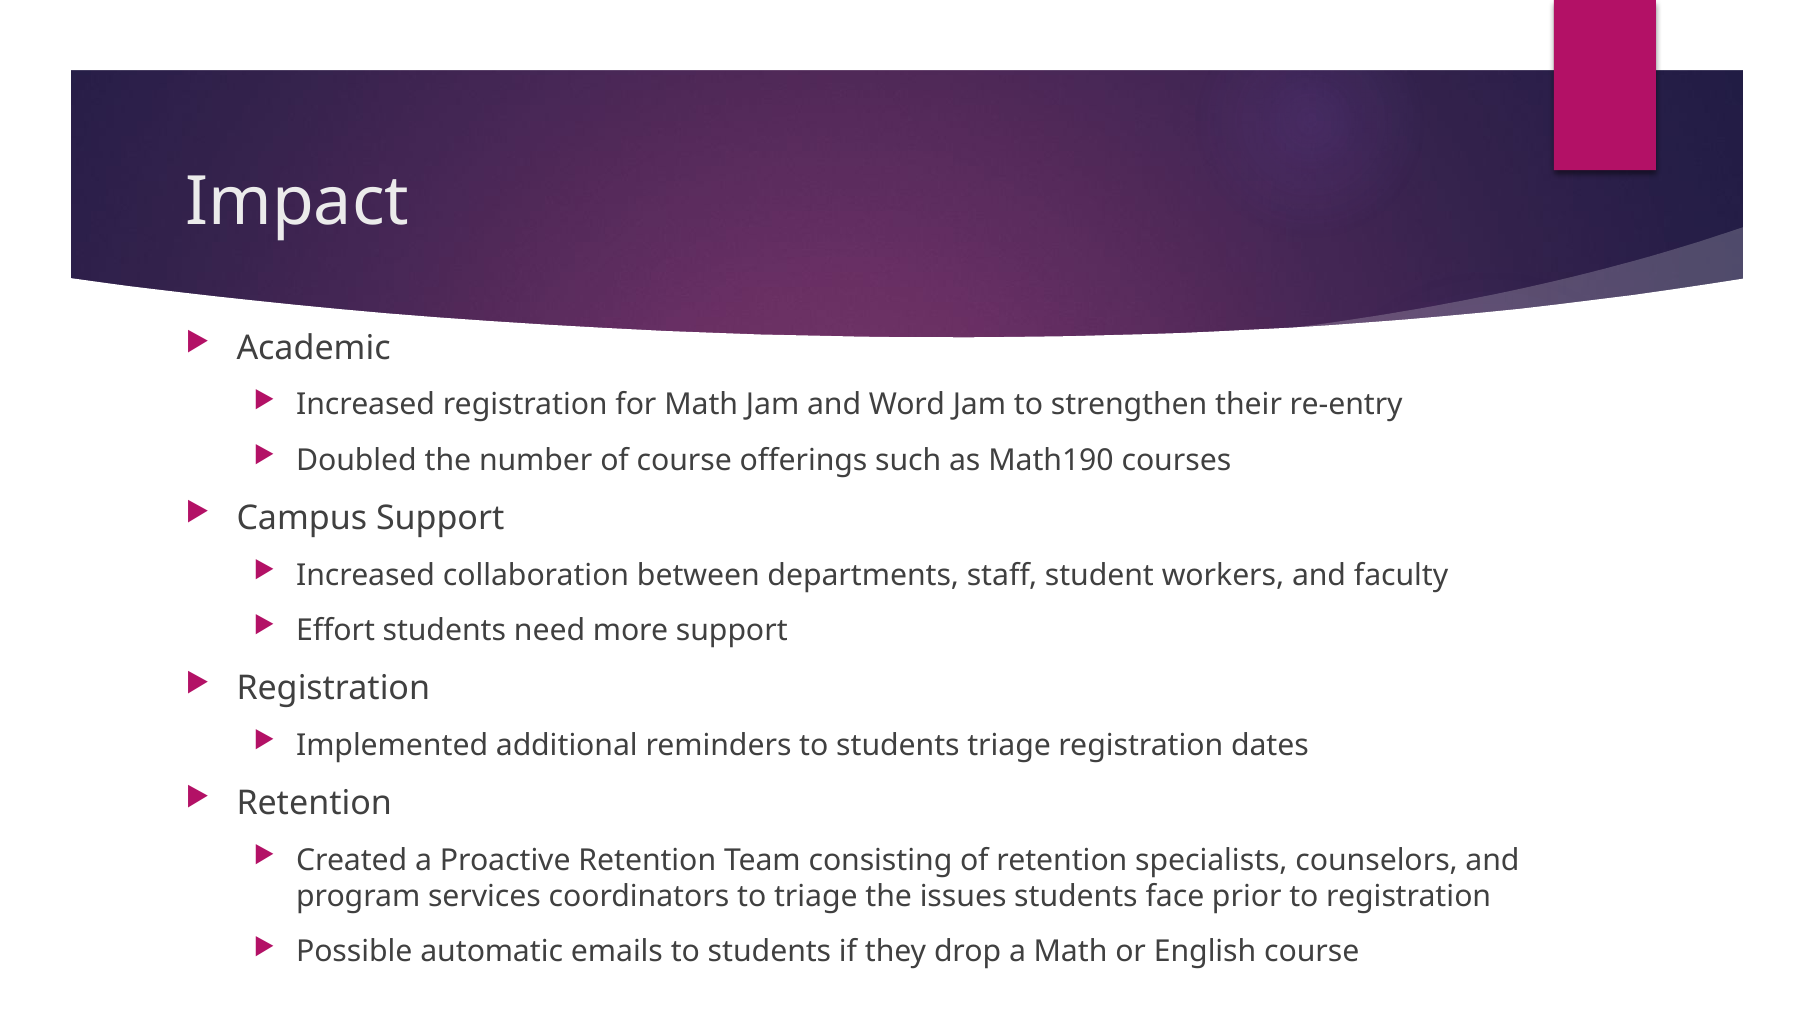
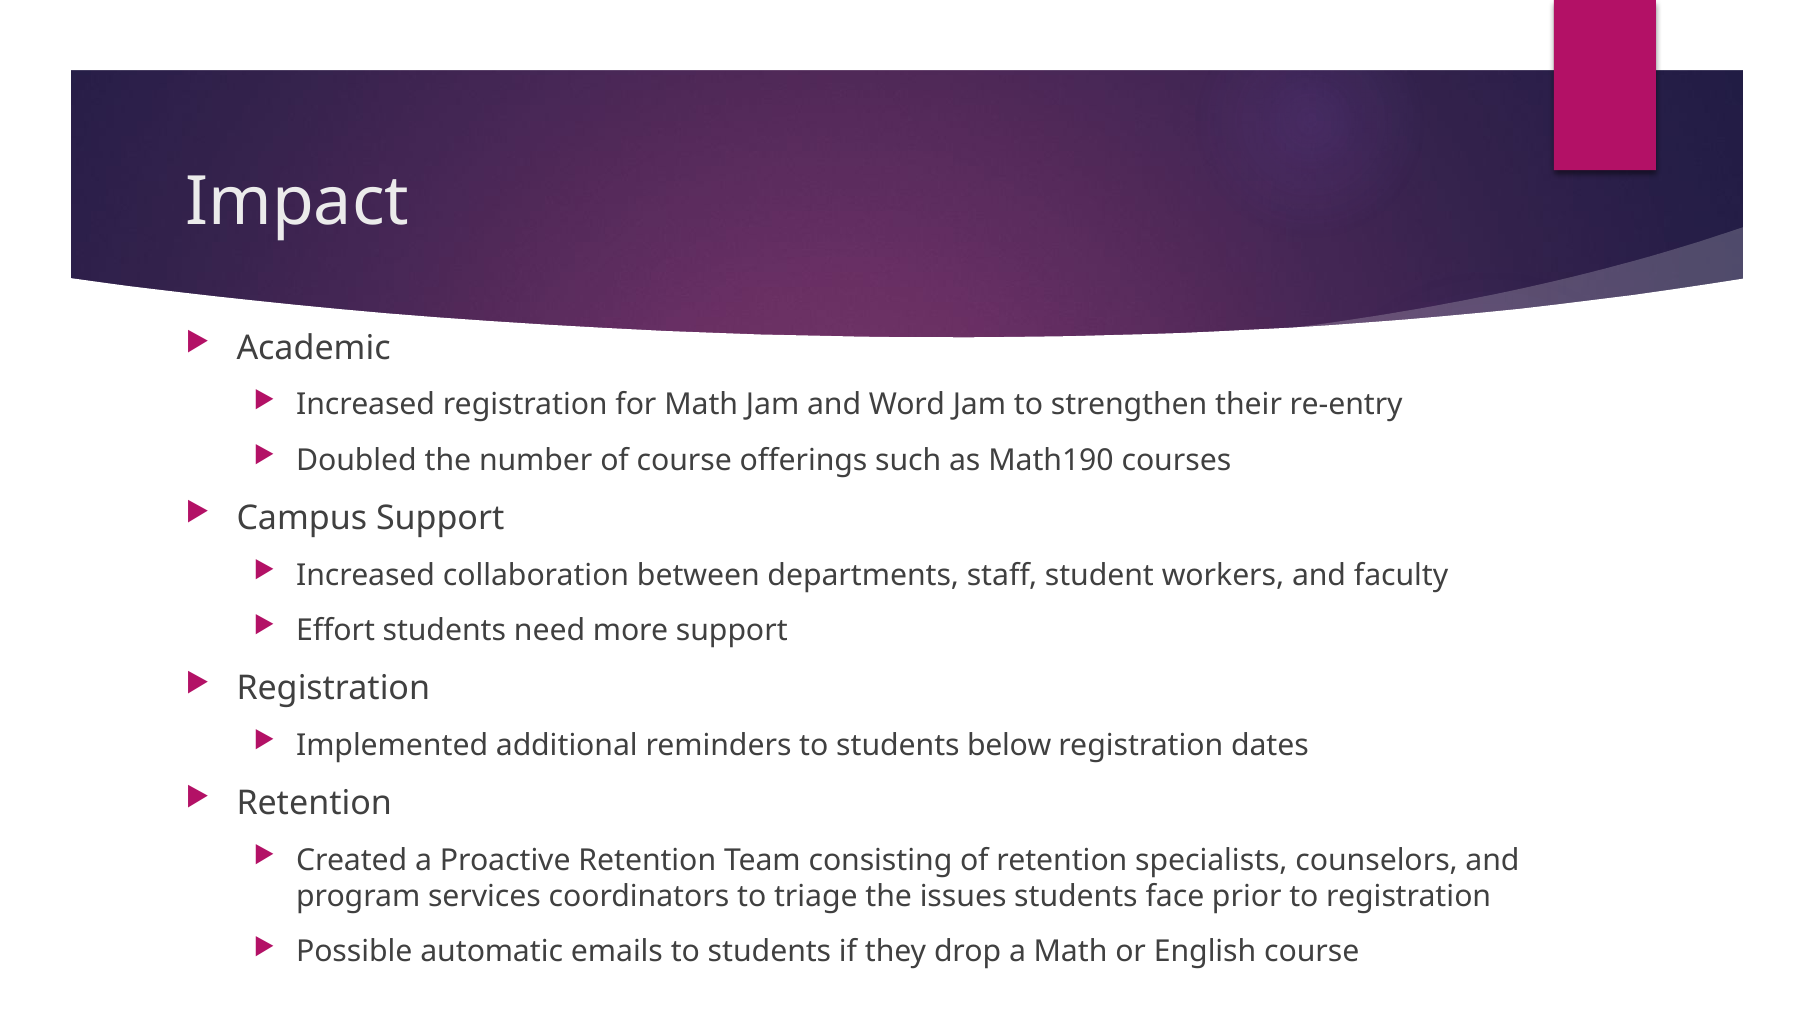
students triage: triage -> below
